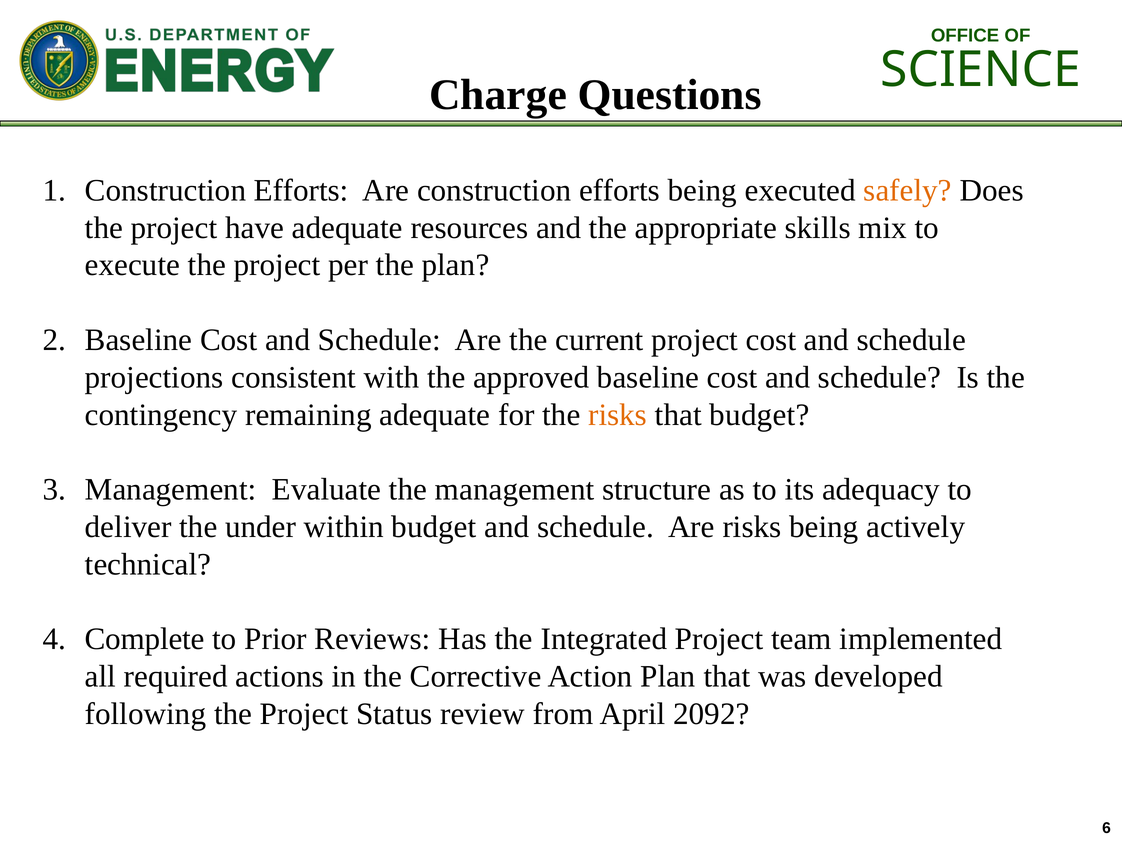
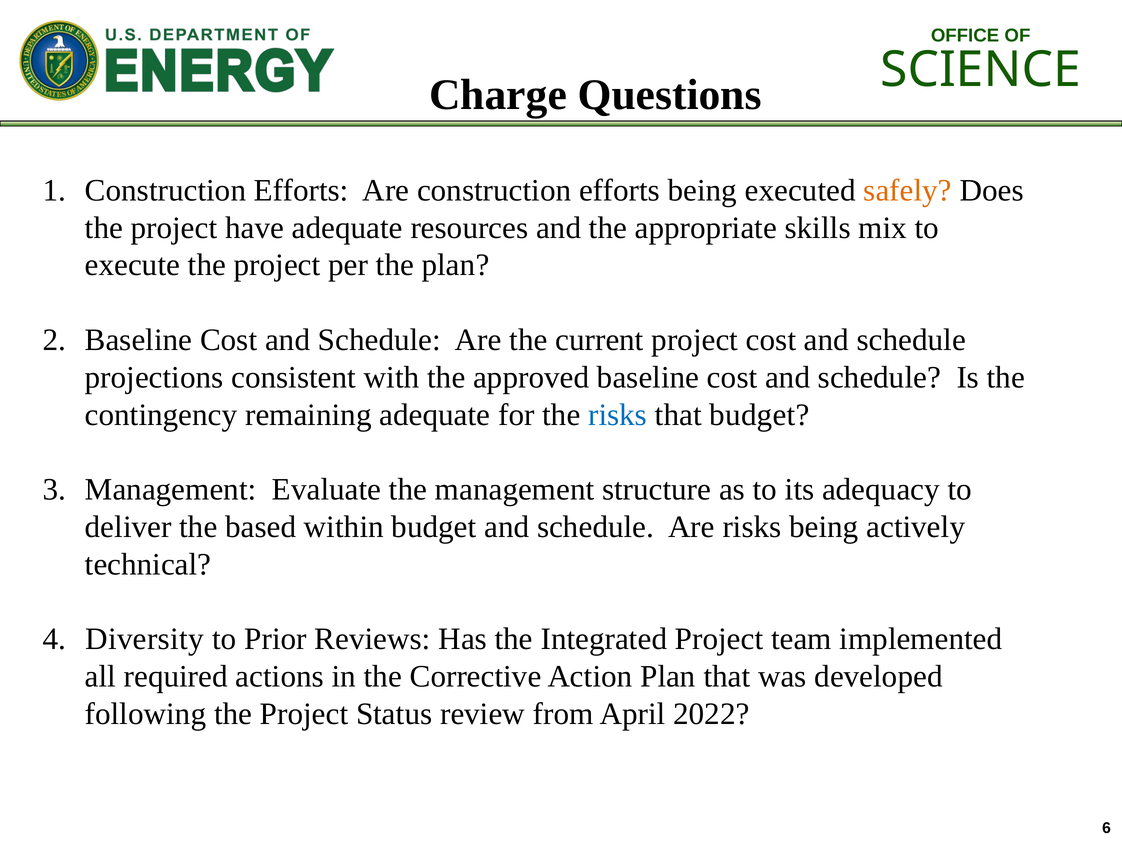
risks at (618, 415) colour: orange -> blue
under: under -> based
Complete: Complete -> Diversity
2092: 2092 -> 2022
